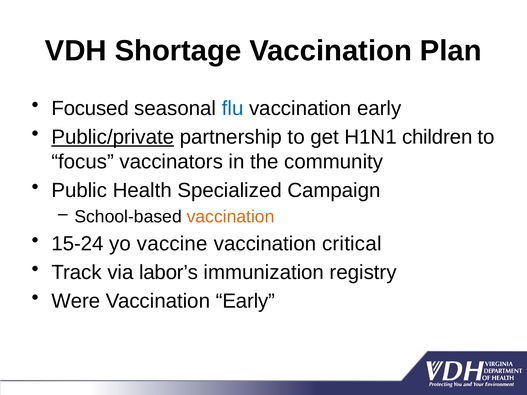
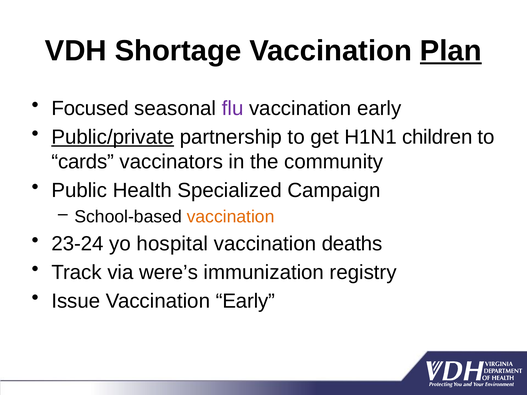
Plan underline: none -> present
flu colour: blue -> purple
focus: focus -> cards
15-24: 15-24 -> 23-24
vaccine: vaccine -> hospital
critical: critical -> deaths
labor’s: labor’s -> were’s
Were: Were -> Issue
